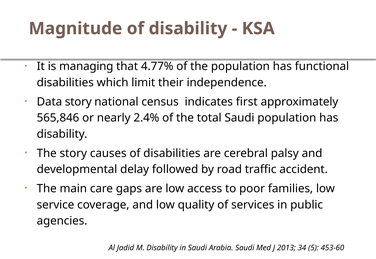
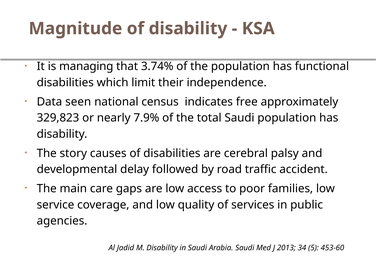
4.77%: 4.77% -> 3.74%
Data story: story -> seen
first: first -> free
565,846: 565,846 -> 329,823
2.4%: 2.4% -> 7.9%
